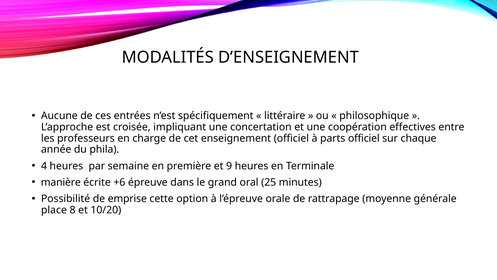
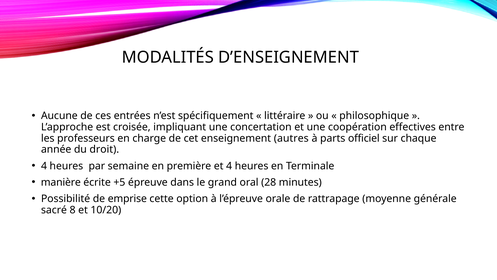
enseignement officiel: officiel -> autres
phila: phila -> droit
et 9: 9 -> 4
+6: +6 -> +5
25: 25 -> 28
place: place -> sacré
